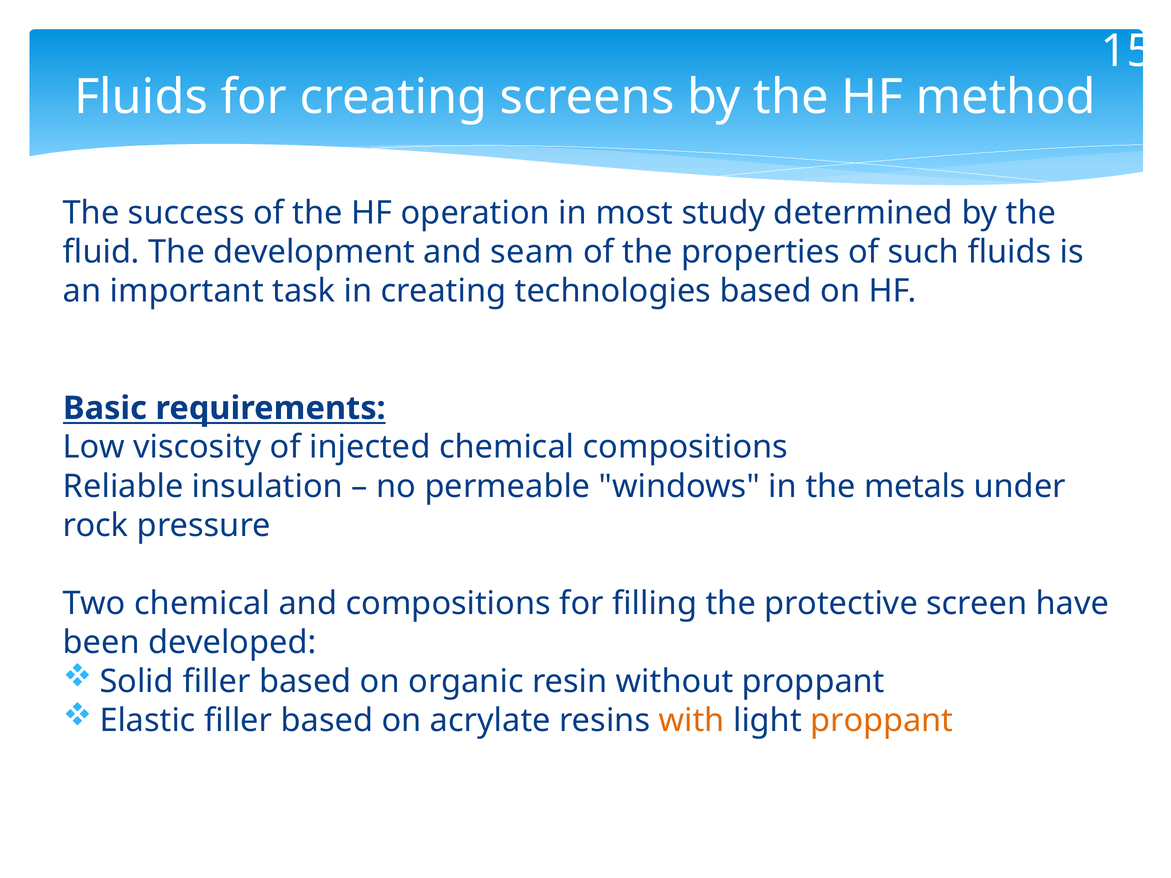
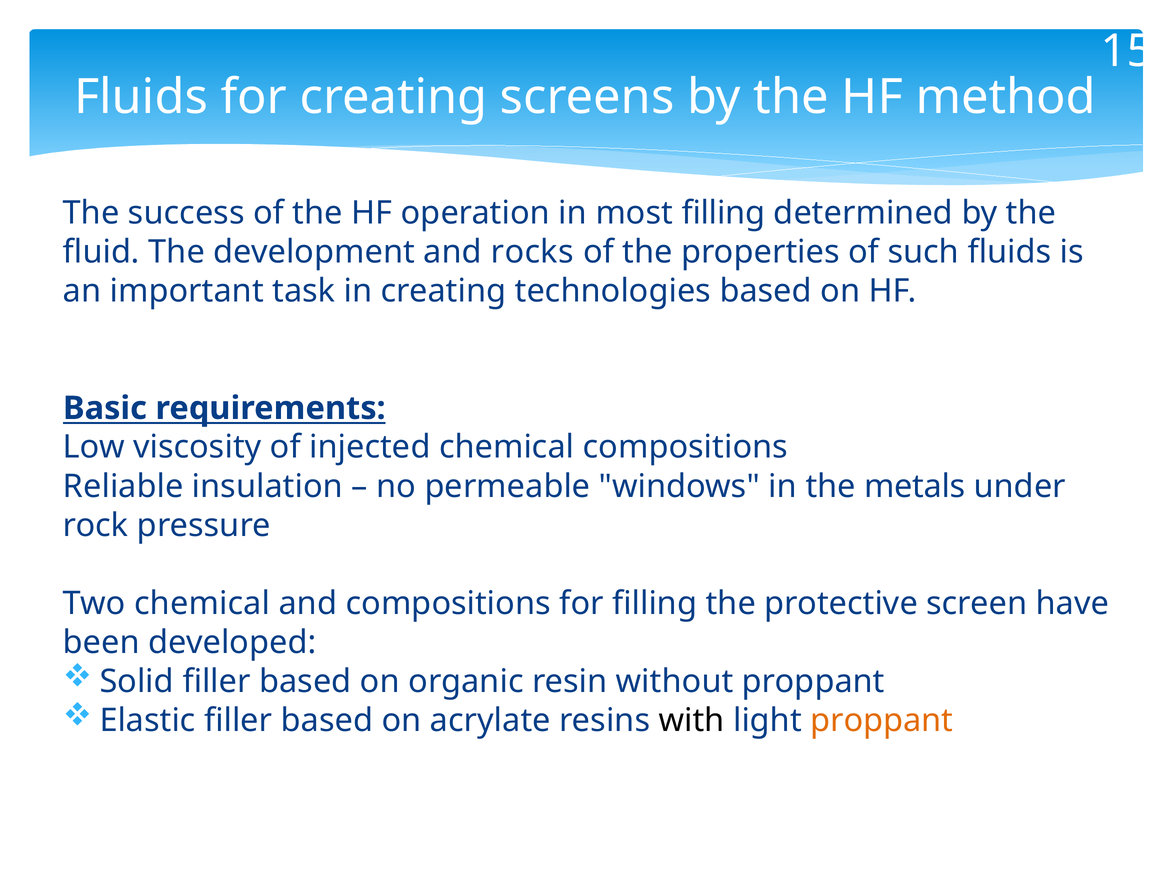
most study: study -> filling
seam: seam -> rocks
with colour: orange -> black
